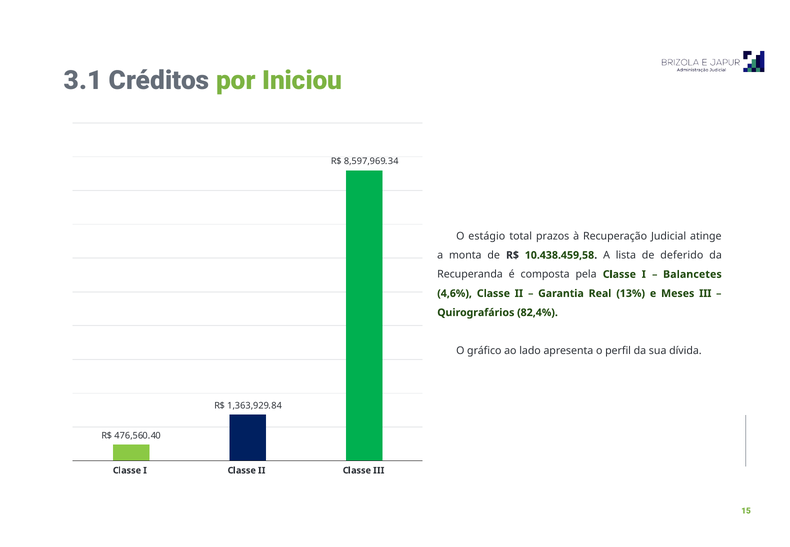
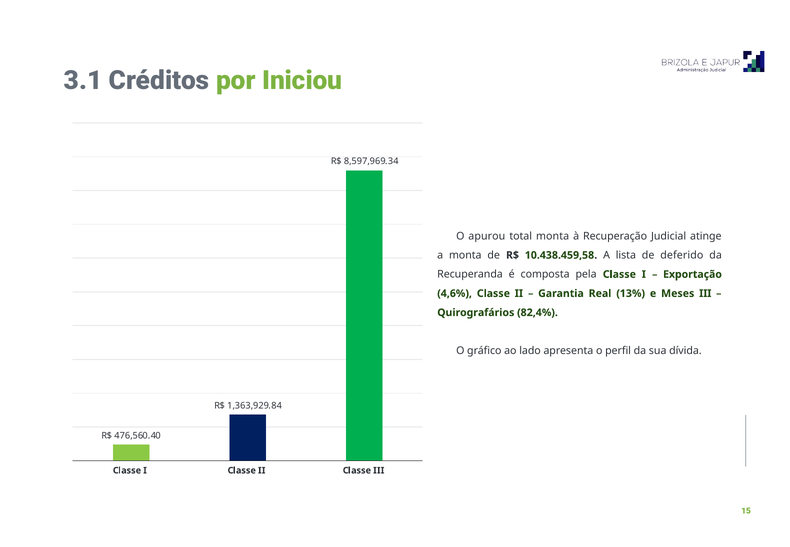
estágio: estágio -> apurou
total prazos: prazos -> monta
Balancetes: Balancetes -> Exportação
